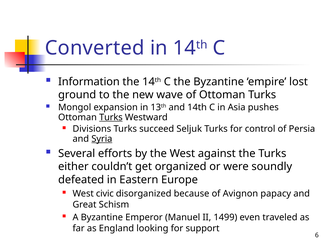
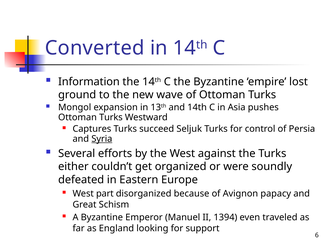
Turks at (111, 117) underline: present -> none
Divisions: Divisions -> Captures
civic: civic -> part
1499: 1499 -> 1394
